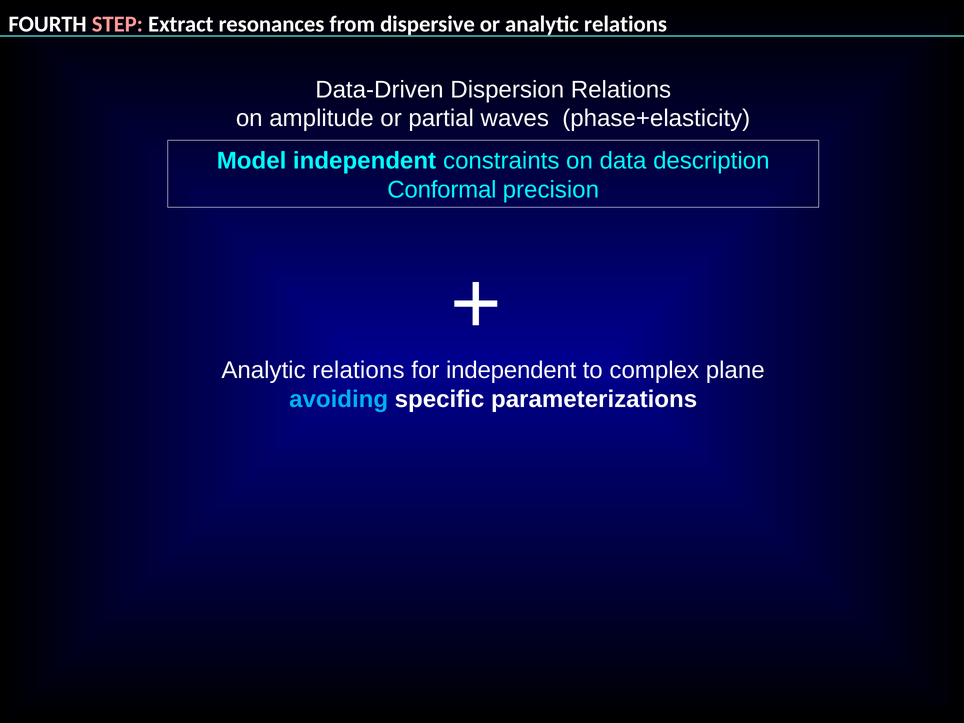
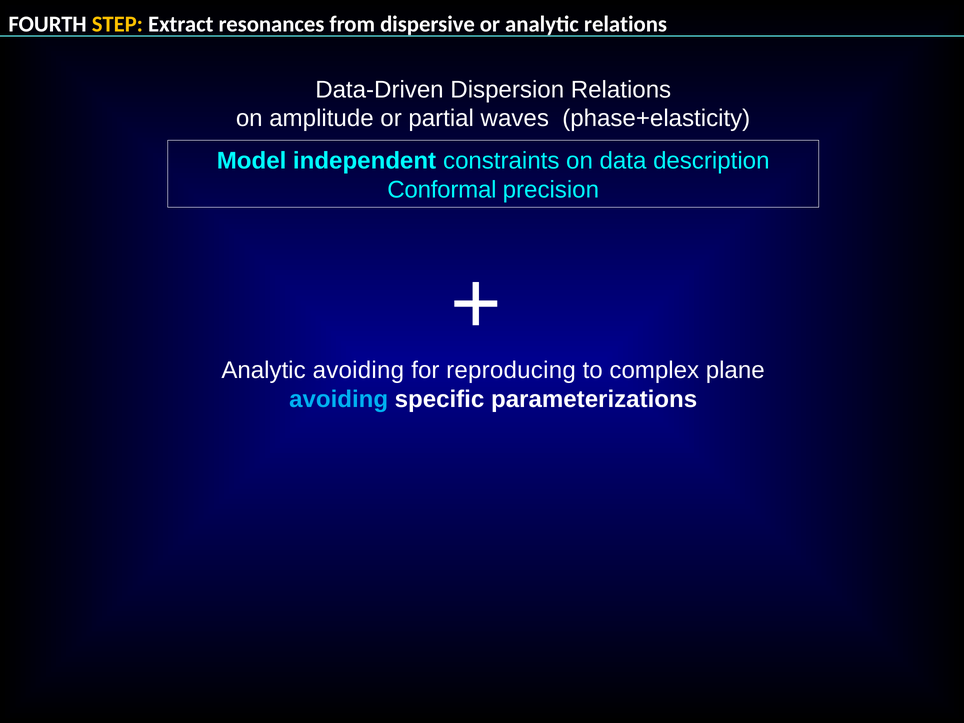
STEP colour: pink -> yellow
relations at (358, 370): relations -> avoiding
for independent: independent -> reproducing
